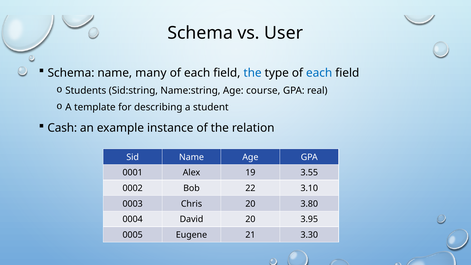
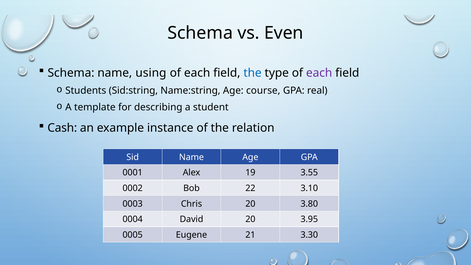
User: User -> Even
many: many -> using
each at (319, 73) colour: blue -> purple
